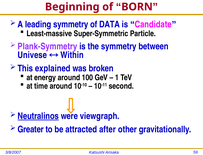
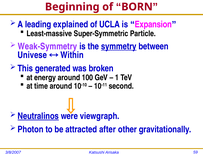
leading symmetry: symmetry -> explained
DATA: DATA -> UCLA
Candidate: Candidate -> Expansion
Plank-Symmetry: Plank-Symmetry -> Weak-Symmetry
symmetry at (119, 46) underline: none -> present
explained: explained -> generated
Greater: Greater -> Photon
